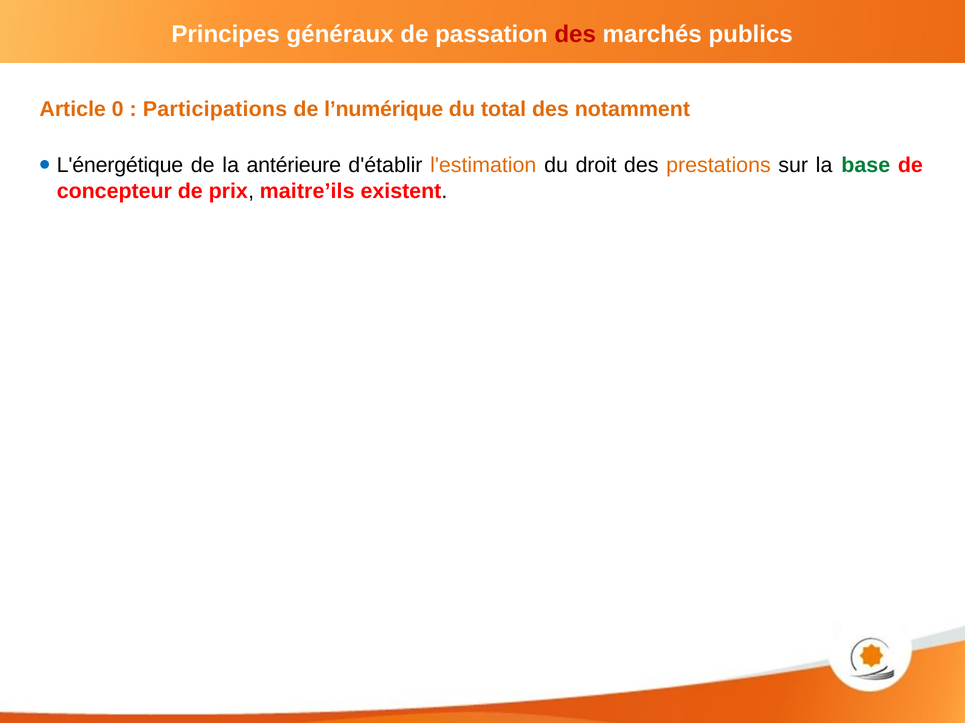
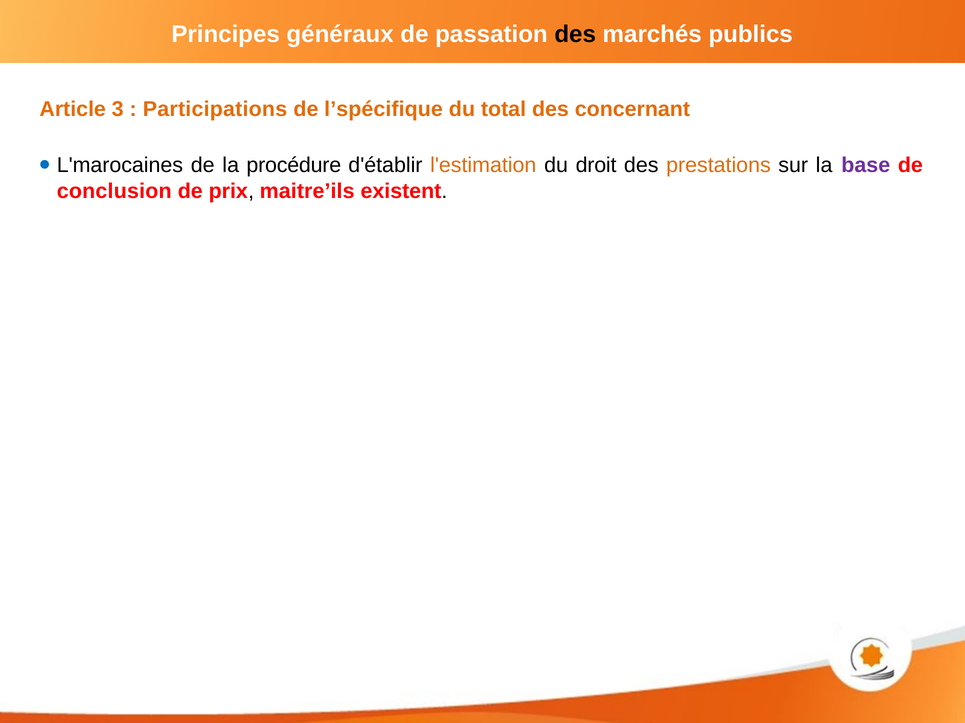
des at (575, 34) colour: red -> black
0: 0 -> 3
l’numérique: l’numérique -> l’spécifique
notamment: notamment -> concernant
L'énergétique: L'énergétique -> L'marocaines
antérieure: antérieure -> procédure
base colour: green -> purple
concepteur: concepteur -> conclusion
